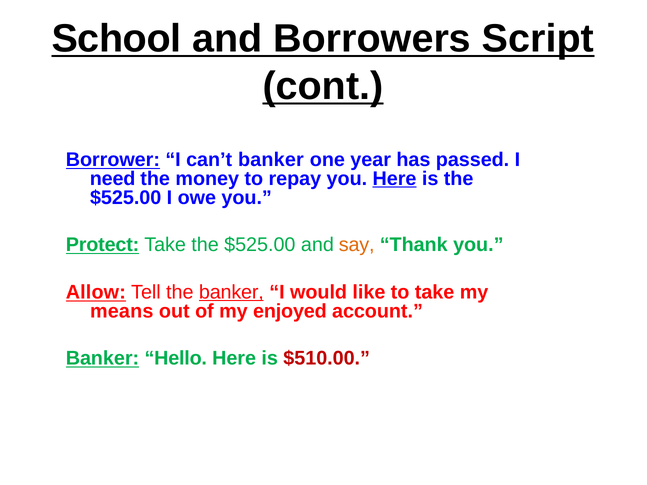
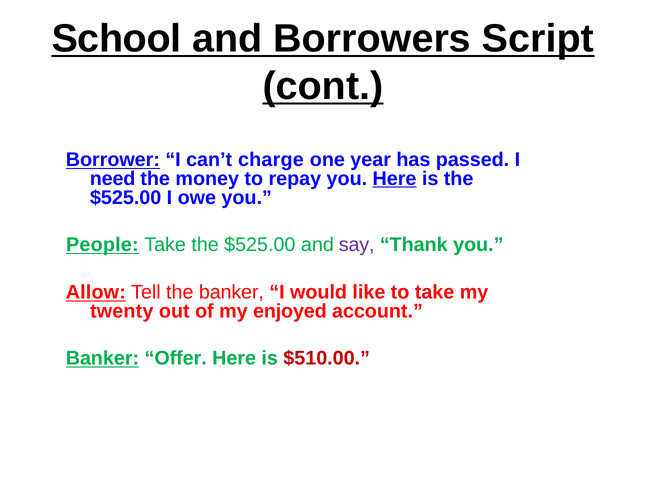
can’t banker: banker -> charge
Protect: Protect -> People
say colour: orange -> purple
banker at (231, 292) underline: present -> none
means: means -> twenty
Hello: Hello -> Offer
